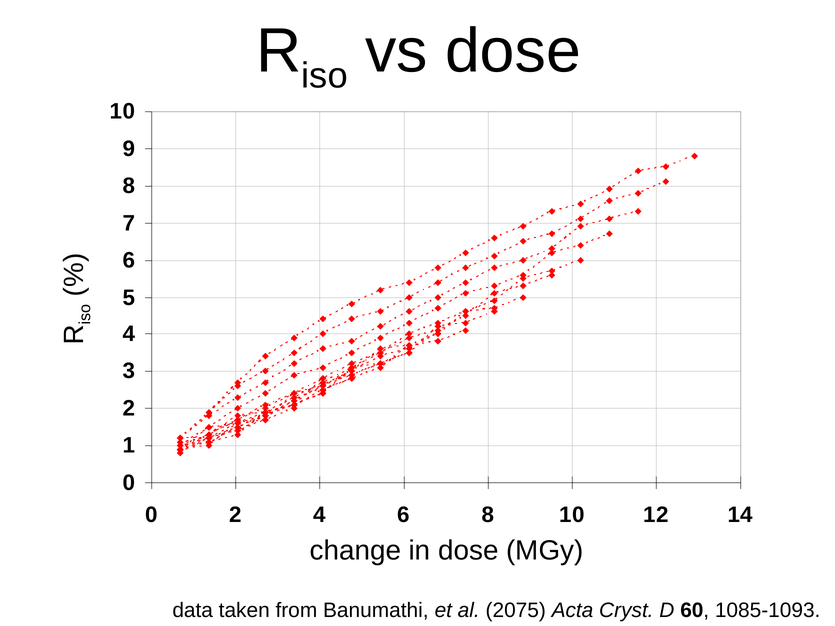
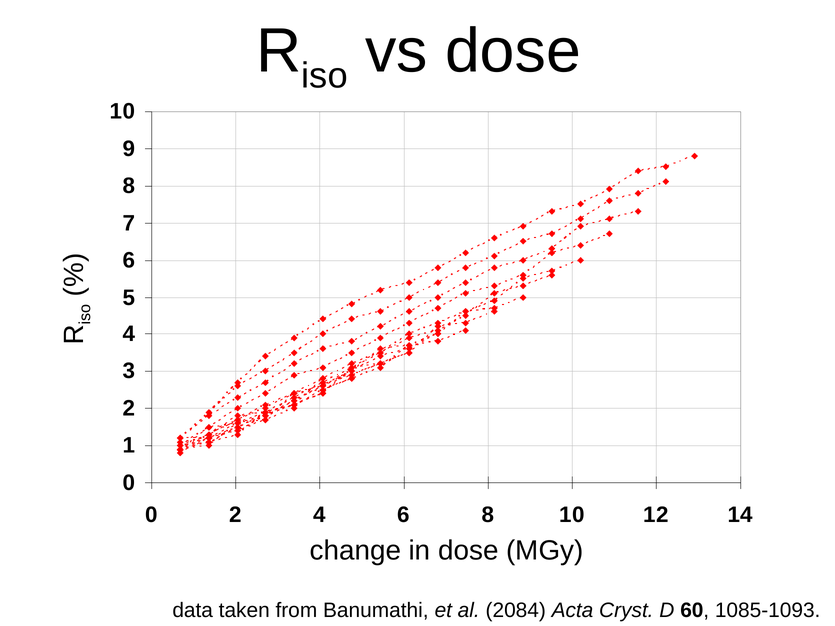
2075: 2075 -> 2084
